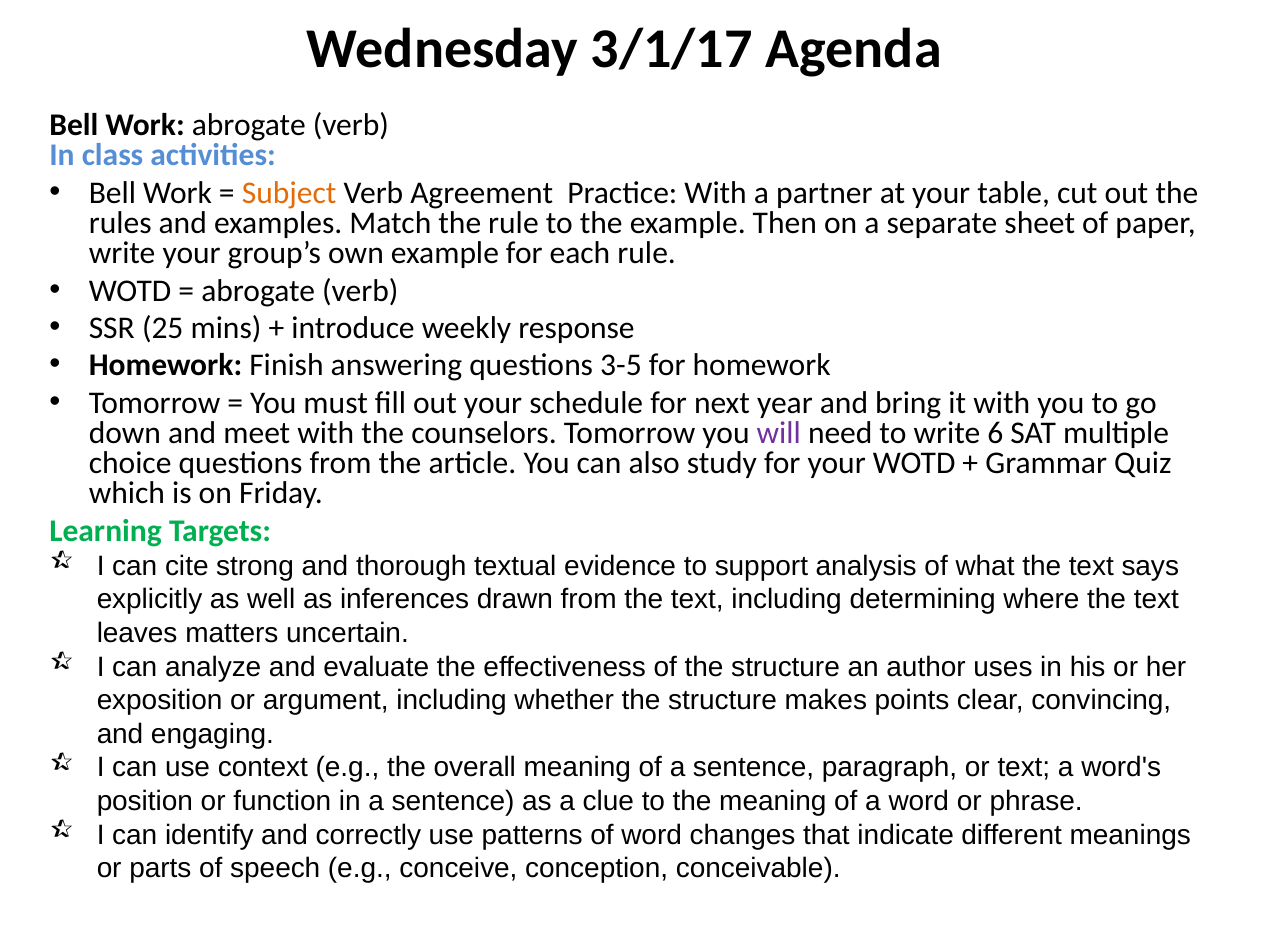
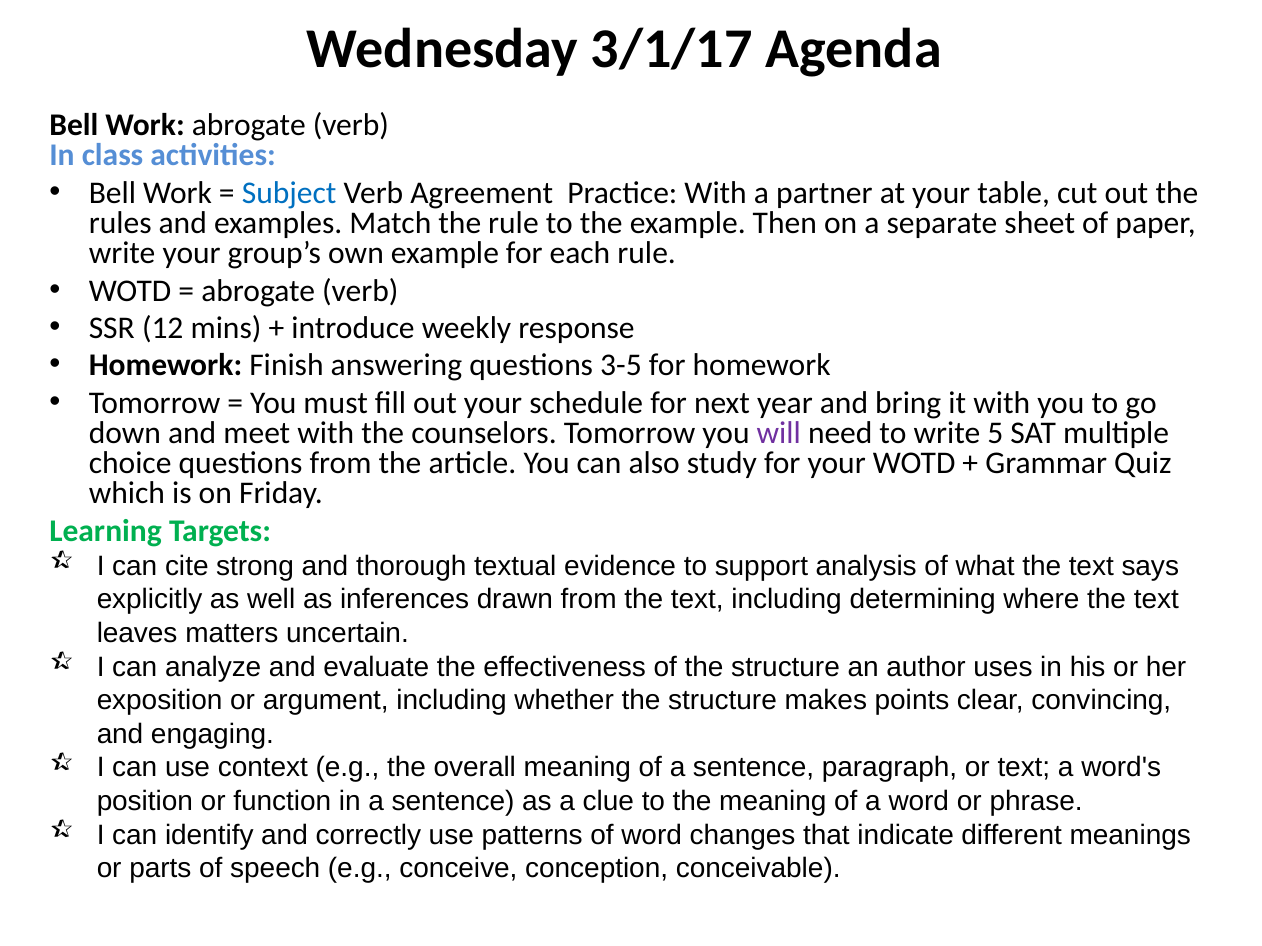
Subject colour: orange -> blue
25: 25 -> 12
6: 6 -> 5
